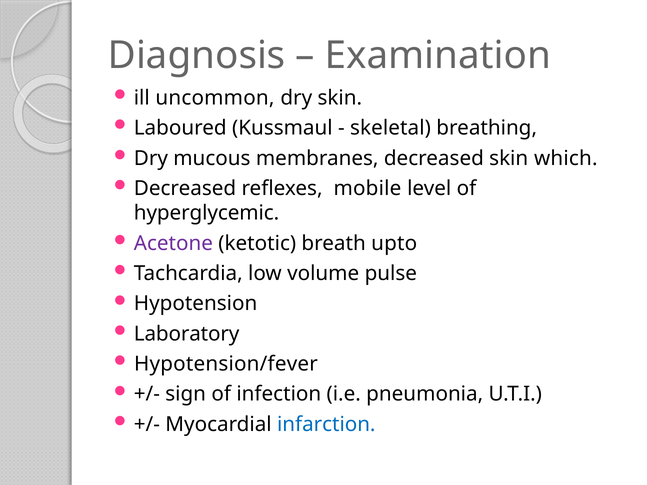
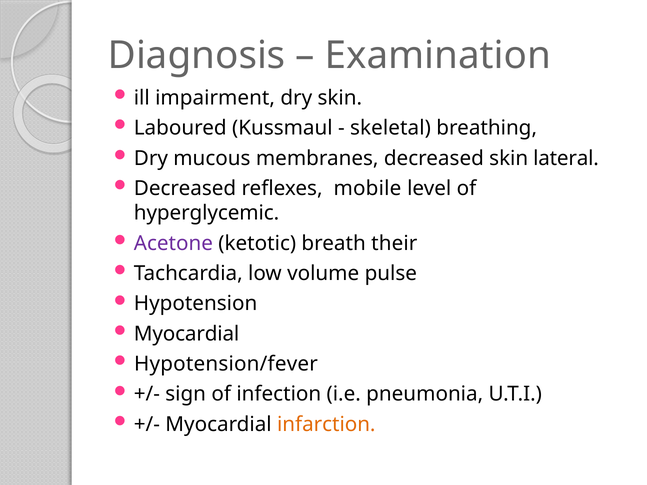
uncommon: uncommon -> impairment
which: which -> lateral
upto: upto -> their
Laboratory at (187, 334): Laboratory -> Myocardial
infarction colour: blue -> orange
